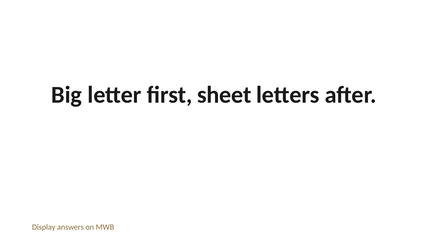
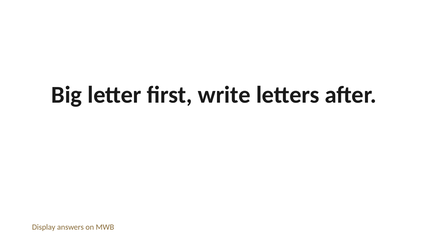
sheet: sheet -> write
